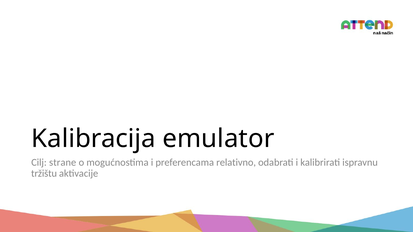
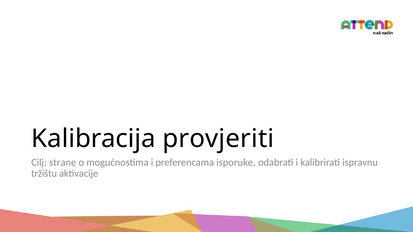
emulator: emulator -> provjeriti
relativno: relativno -> isporuke
